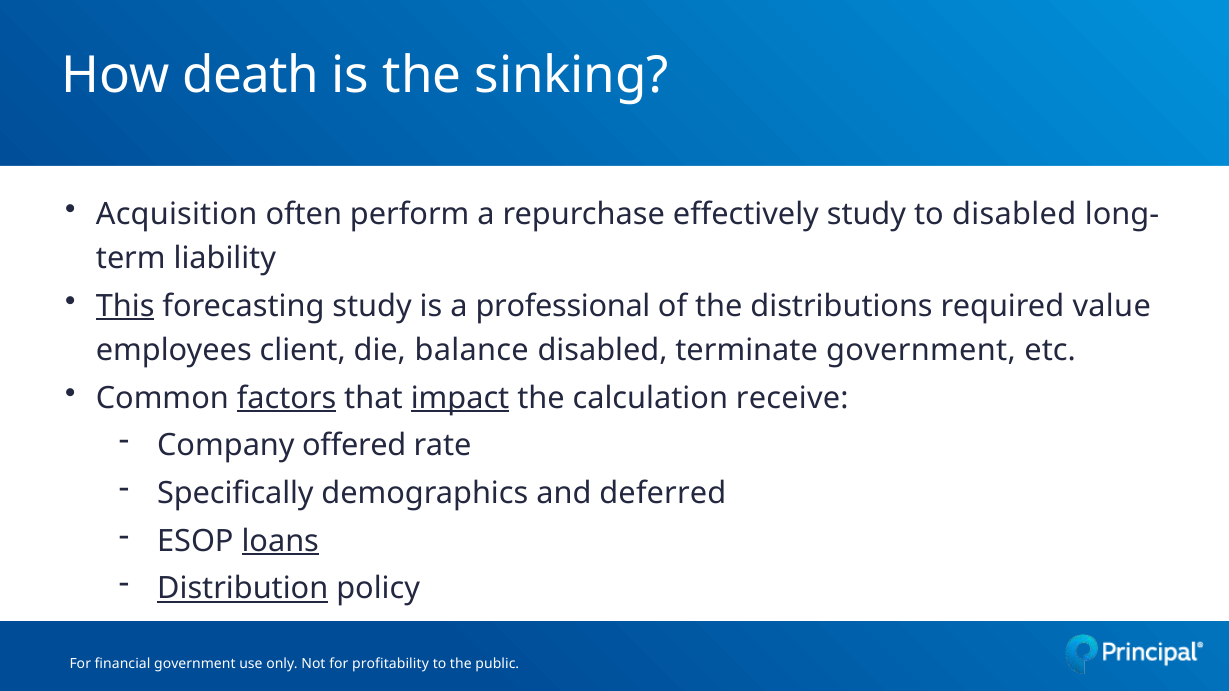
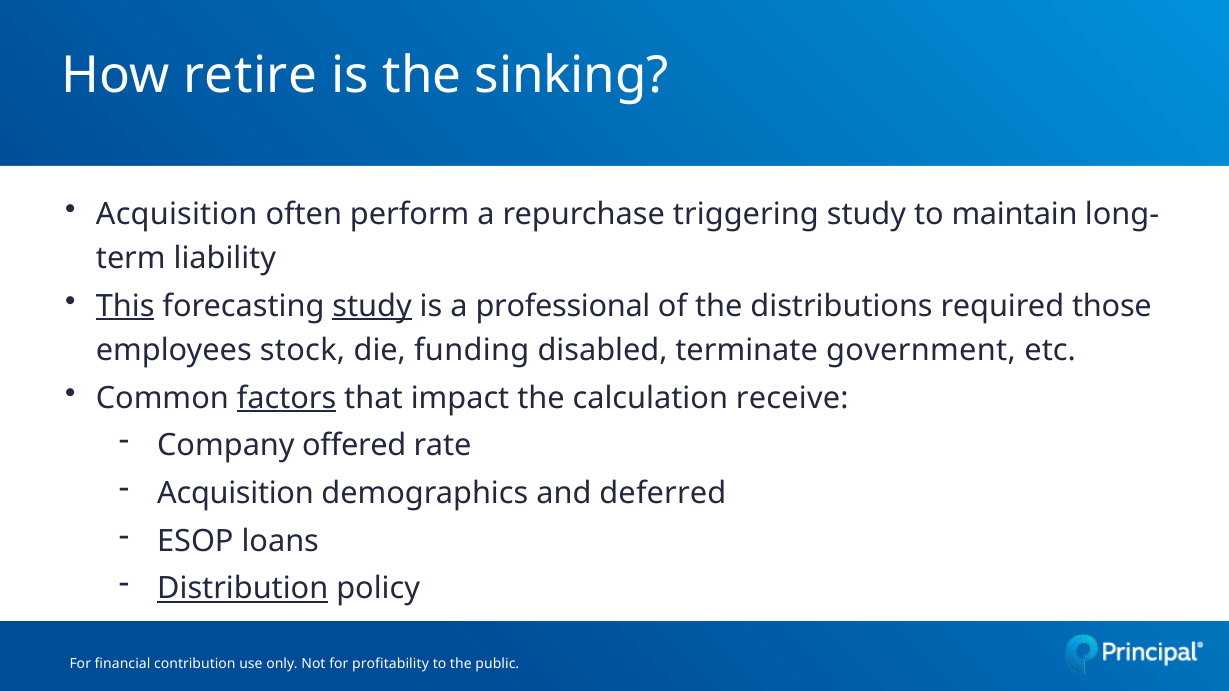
death: death -> retire
effectively: effectively -> triggering
to disabled: disabled -> maintain
study at (372, 306) underline: none -> present
value: value -> those
client: client -> stock
balance: balance -> funding
impact underline: present -> none
Specifically at (235, 494): Specifically -> Acquisition
loans underline: present -> none
financial government: government -> contribution
